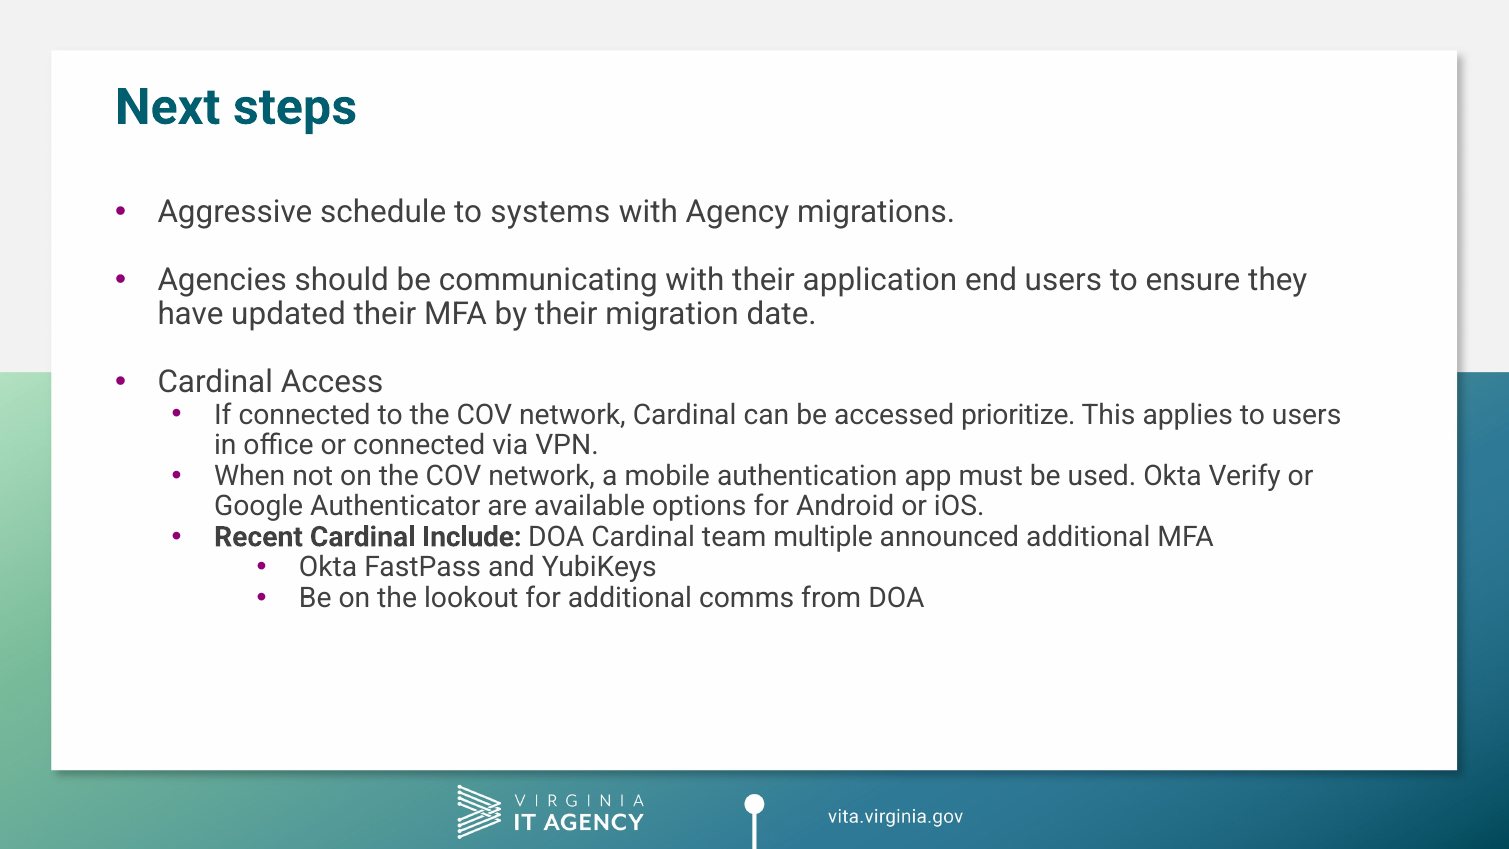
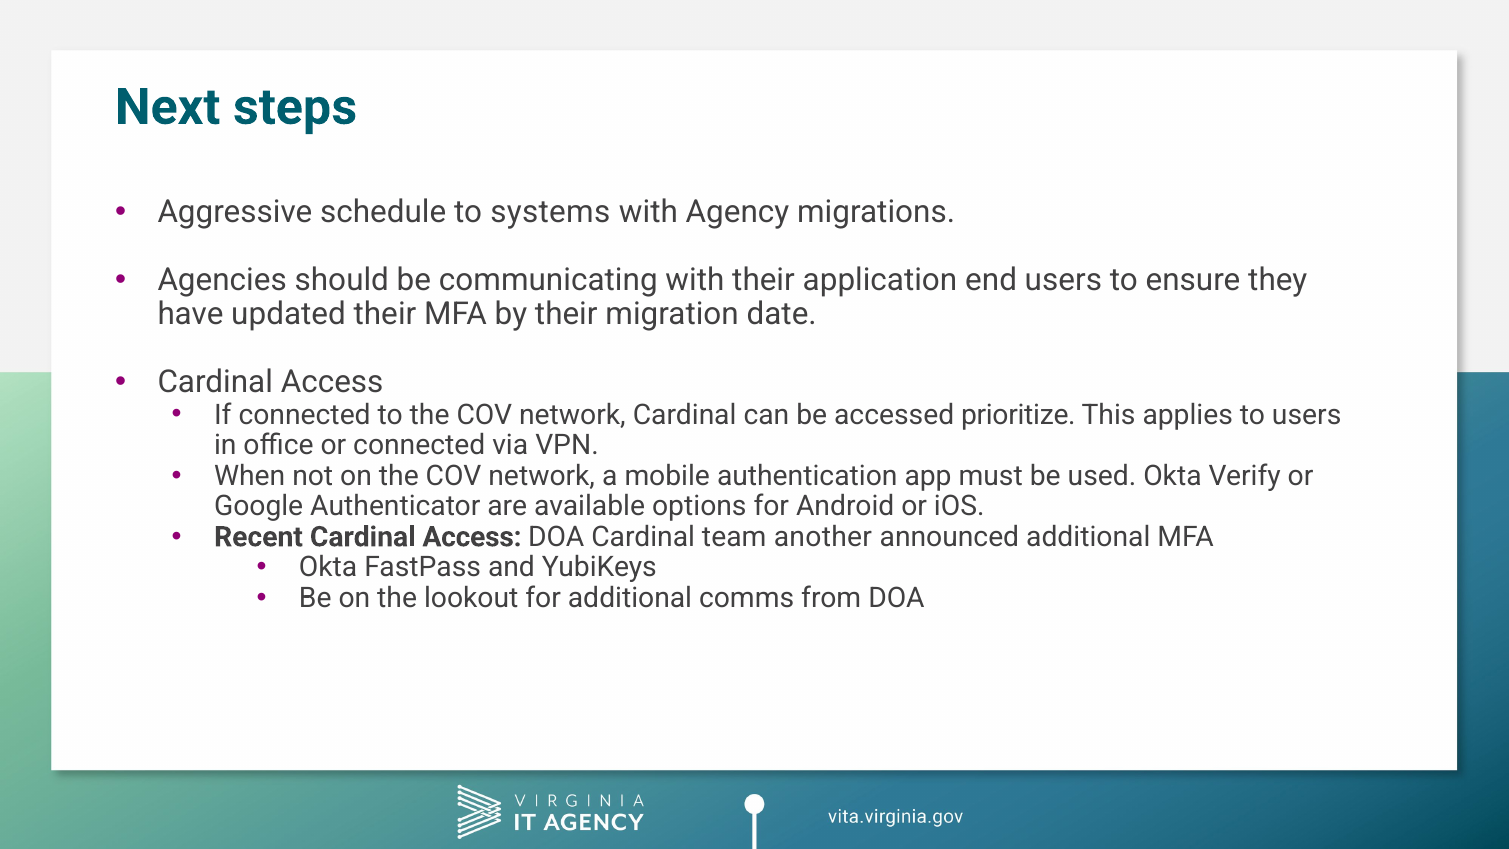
Recent Cardinal Include: Include -> Access
multiple: multiple -> another
